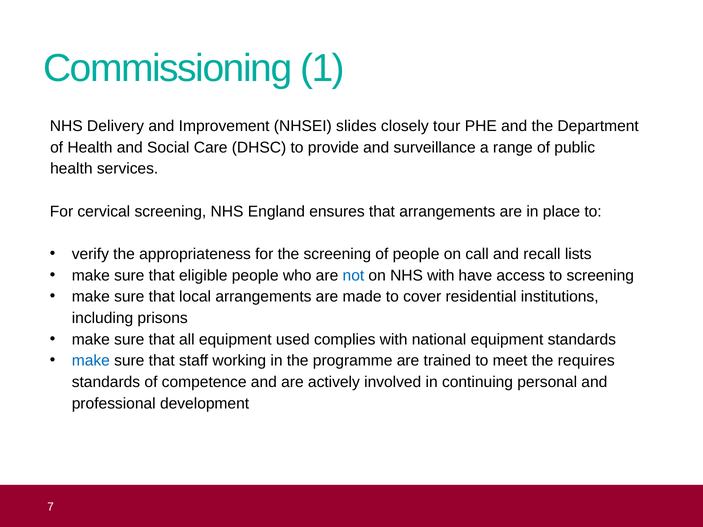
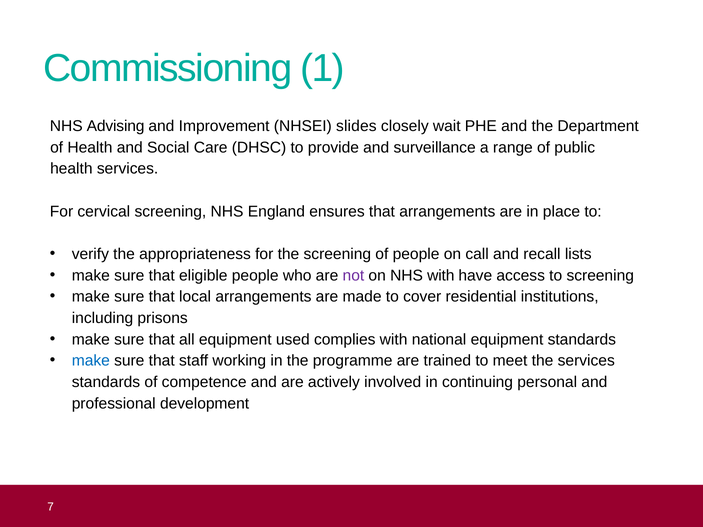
Delivery: Delivery -> Advising
tour: tour -> wait
not colour: blue -> purple
the requires: requires -> services
